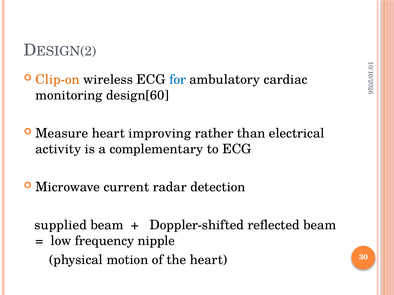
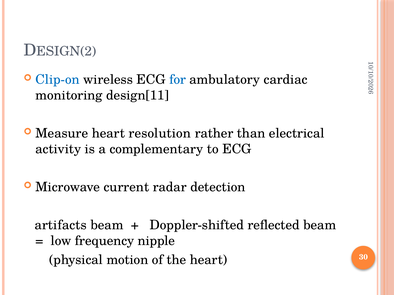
Clip-on colour: orange -> blue
design[60: design[60 -> design[11
improving: improving -> resolution
supplied: supplied -> artifacts
